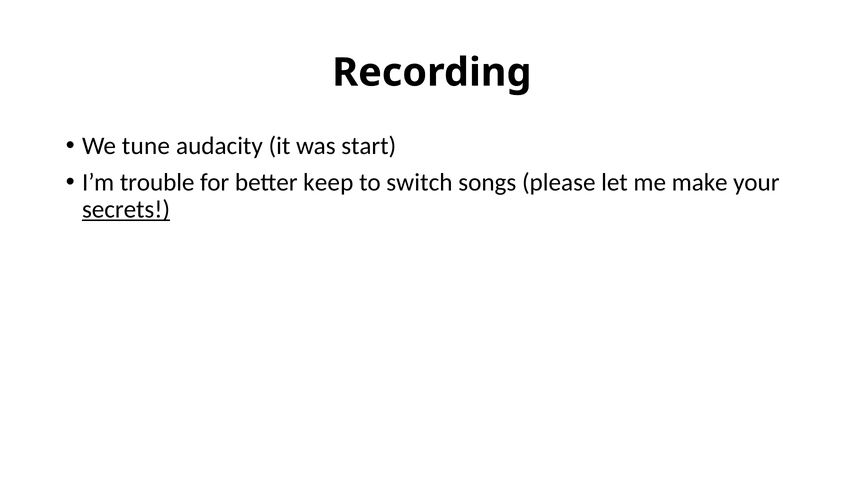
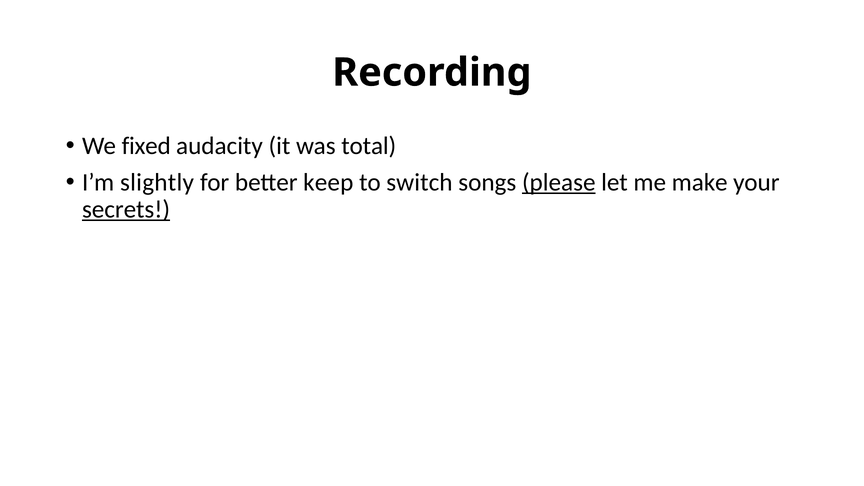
tune: tune -> fixed
start: start -> total
trouble: trouble -> slightly
please underline: none -> present
